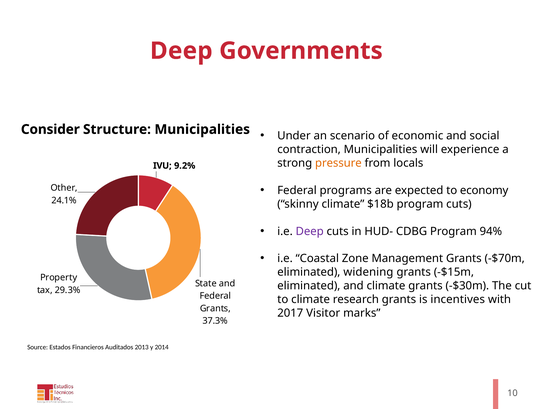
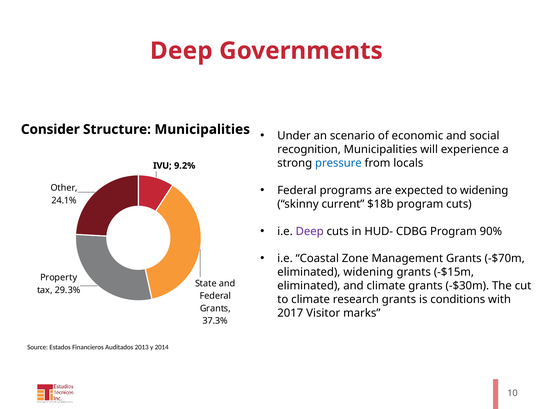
contraction: contraction -> recognition
pressure colour: orange -> blue
to economy: economy -> widening
skinny climate: climate -> current
94%: 94% -> 90%
incentives: incentives -> conditions
